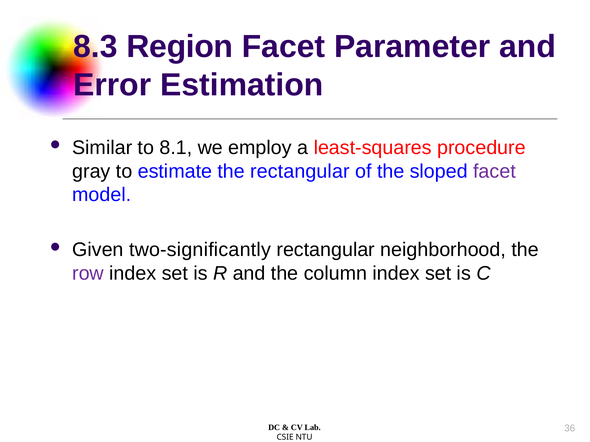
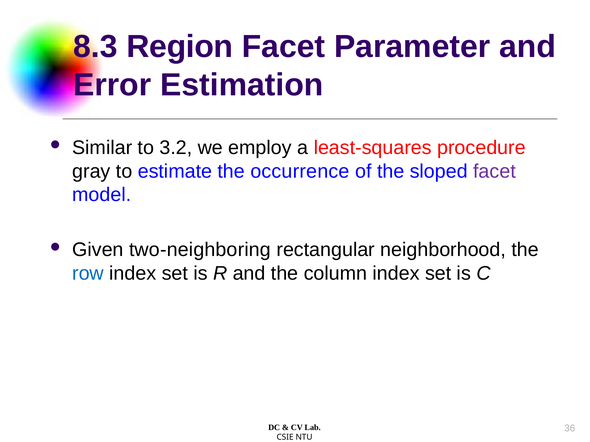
8.1: 8.1 -> 3.2
the rectangular: rectangular -> occurrence
two-significantly: two-significantly -> two-neighboring
row colour: purple -> blue
